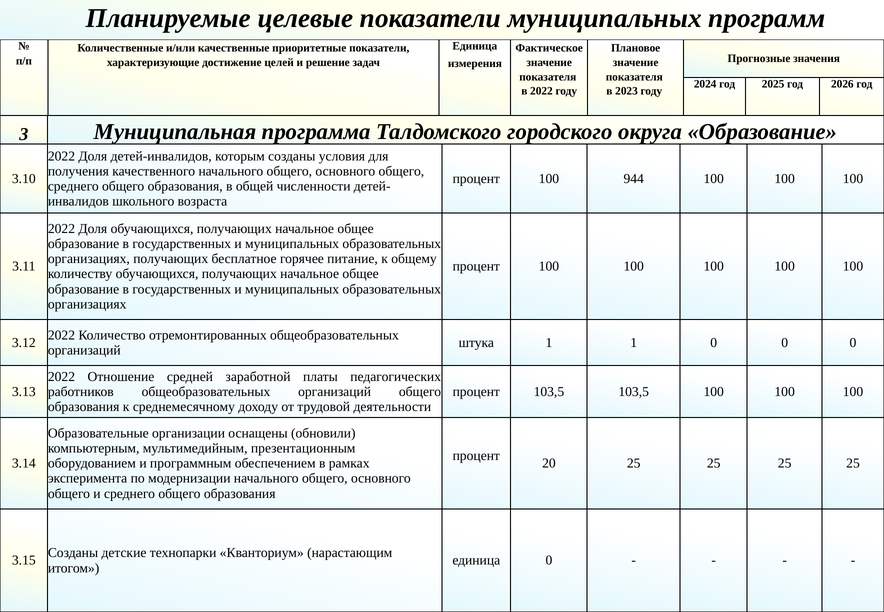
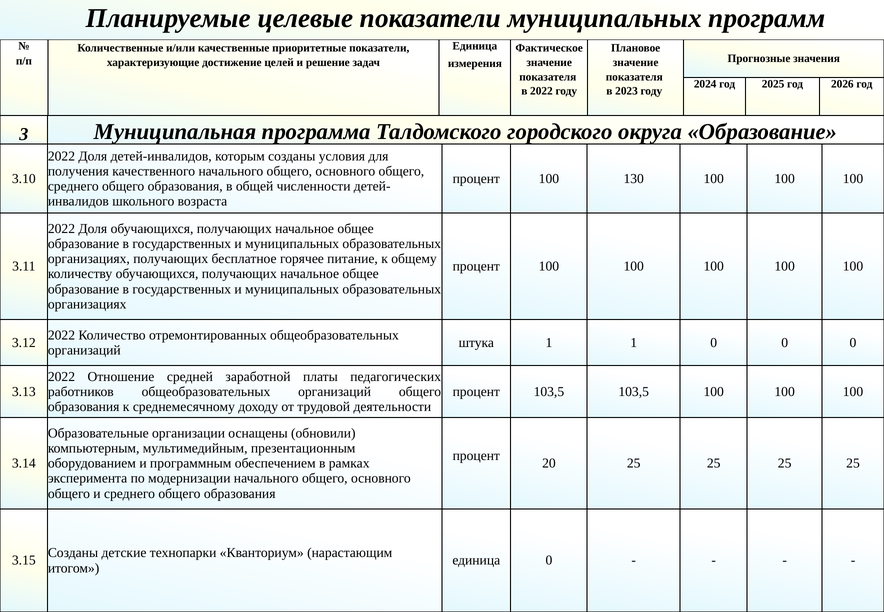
944: 944 -> 130
